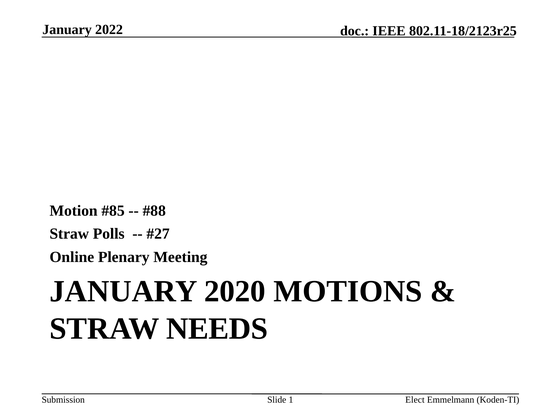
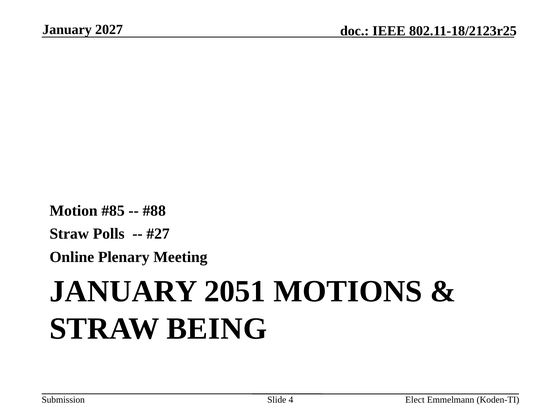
2022: 2022 -> 2027
2020: 2020 -> 2051
NEEDS: NEEDS -> BEING
1: 1 -> 4
